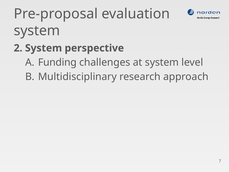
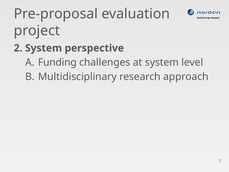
system at (37, 31): system -> project
